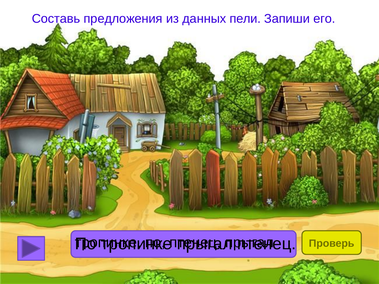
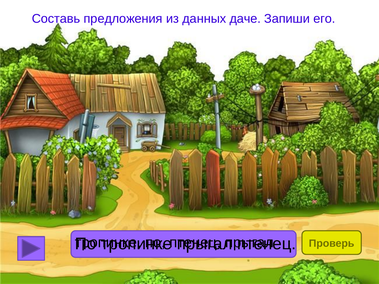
пели: пели -> даче
